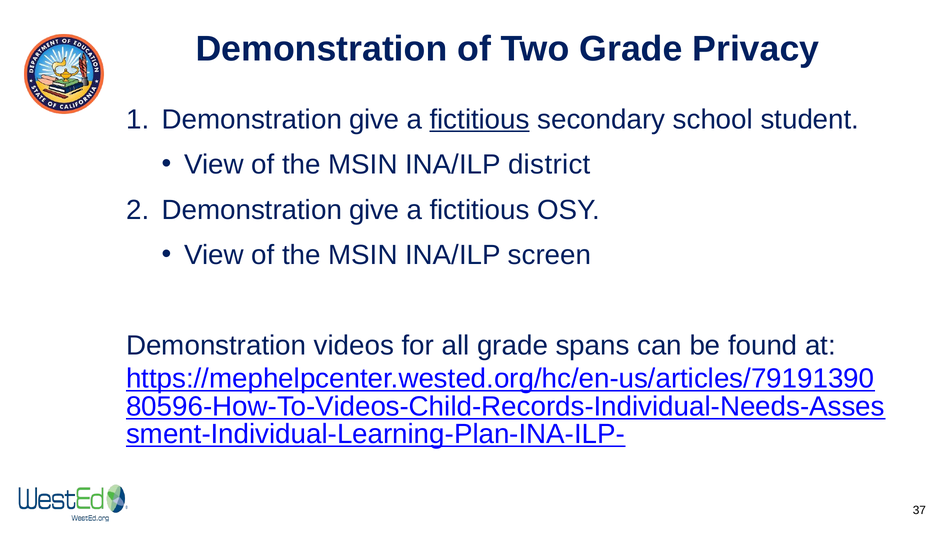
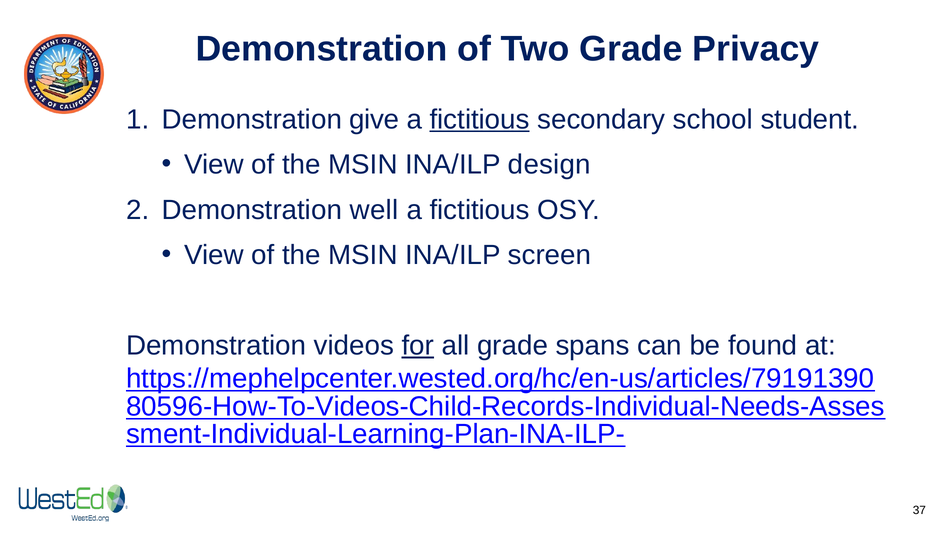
district: district -> design
give at (374, 210): give -> well
for underline: none -> present
